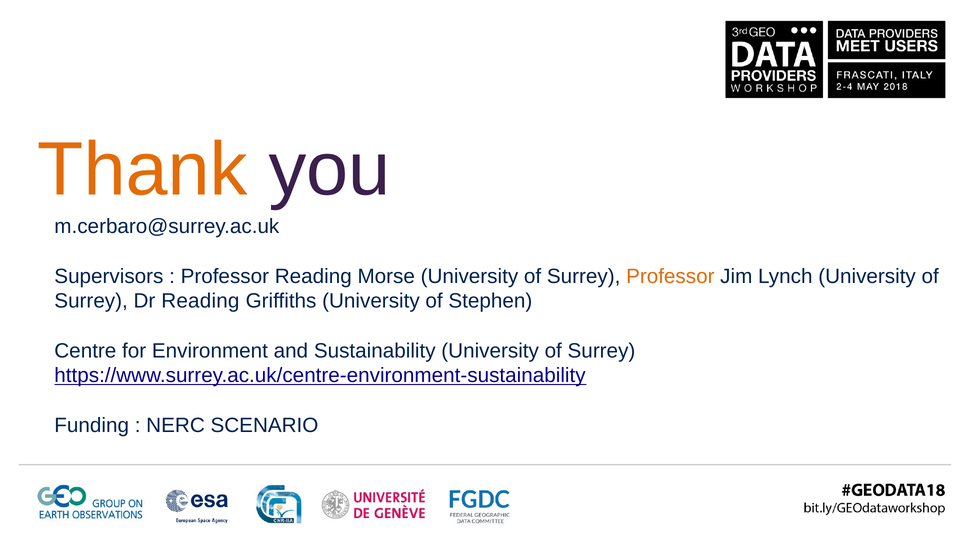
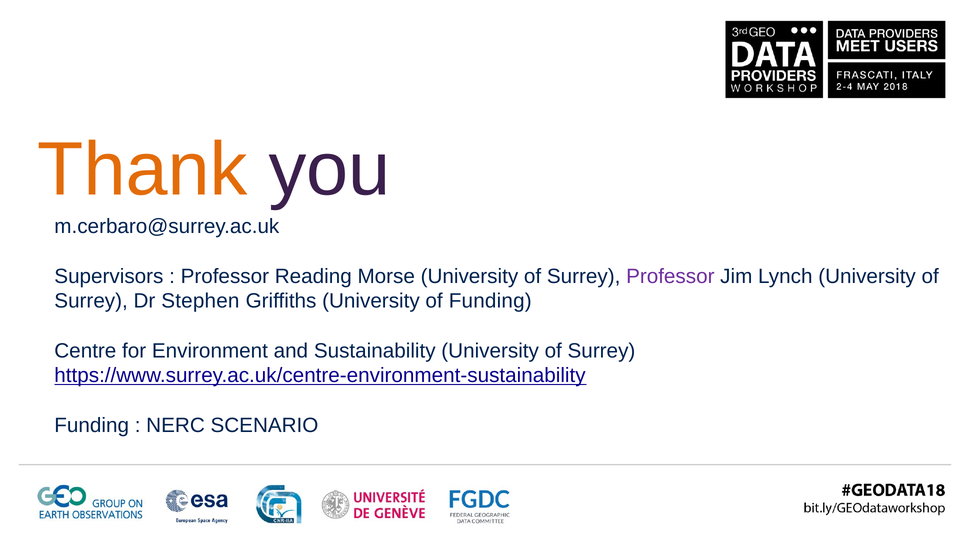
Professor at (670, 276) colour: orange -> purple
Dr Reading: Reading -> Stephen
of Stephen: Stephen -> Funding
